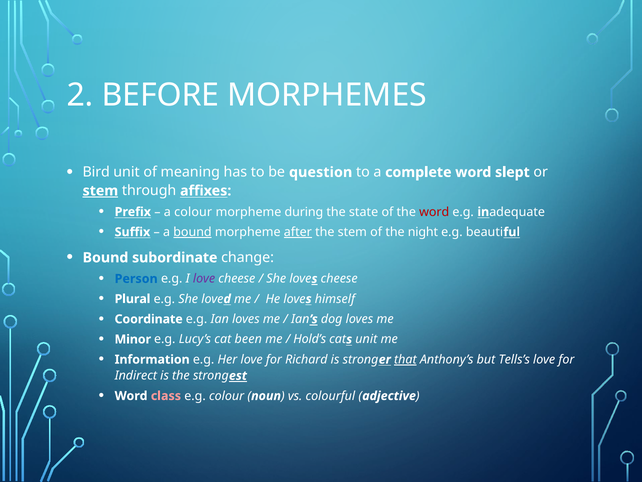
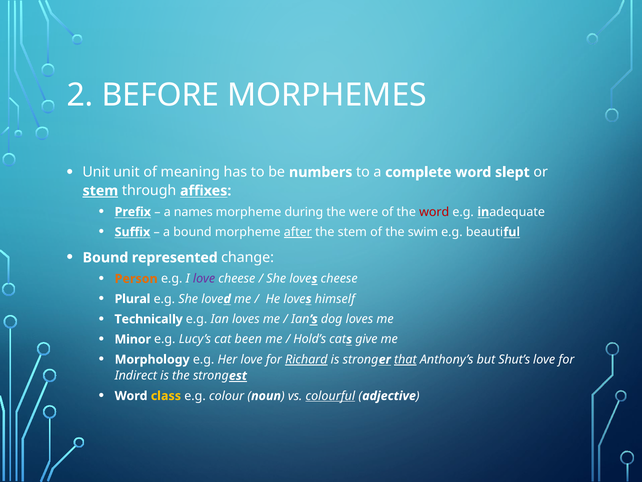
Bird at (96, 172): Bird -> Unit
question: question -> numbers
a colour: colour -> names
state: state -> were
bound at (192, 232) underline: present -> none
night: night -> swim
subordinate: subordinate -> represented
Person colour: blue -> orange
Coordinate: Coordinate -> Technically
cats unit: unit -> give
Information: Information -> Morphology
Richard underline: none -> present
Tells’s: Tells’s -> Shut’s
class colour: pink -> yellow
colourful underline: none -> present
